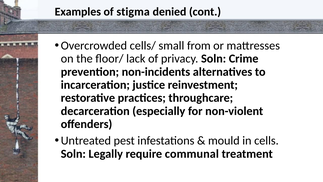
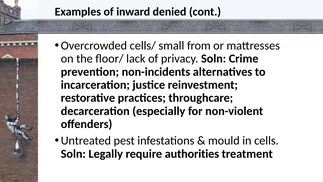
stigma: stigma -> inward
communal: communal -> authorities
